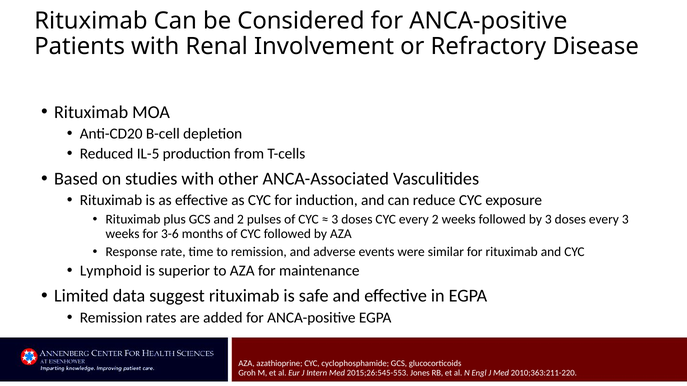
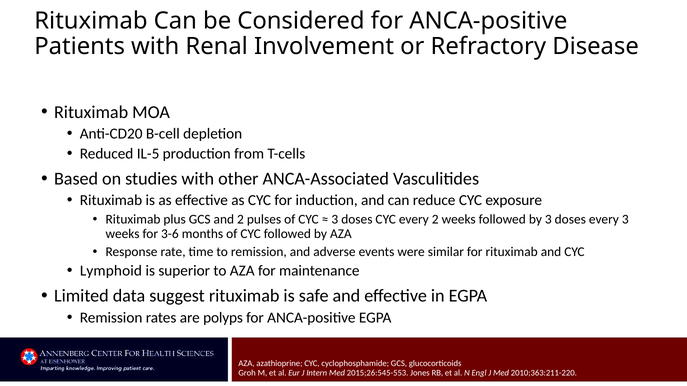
added: added -> polyps
